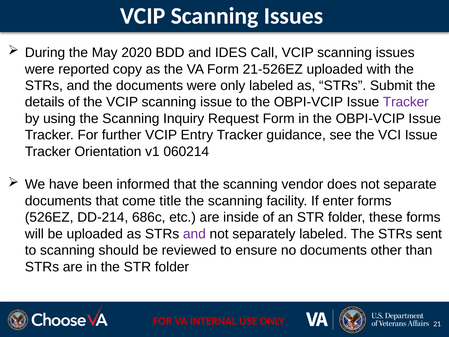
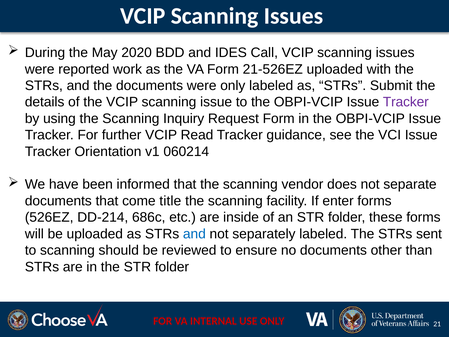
copy: copy -> work
Entry: Entry -> Read
and at (194, 234) colour: purple -> blue
